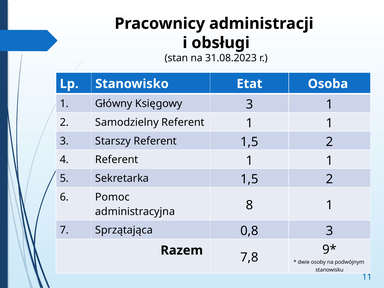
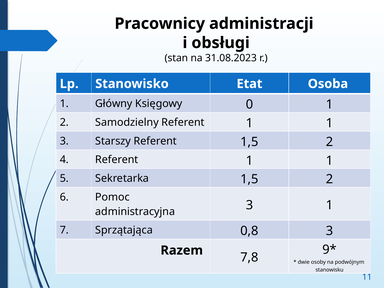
Księgowy 3: 3 -> 0
administracyjna 8: 8 -> 3
